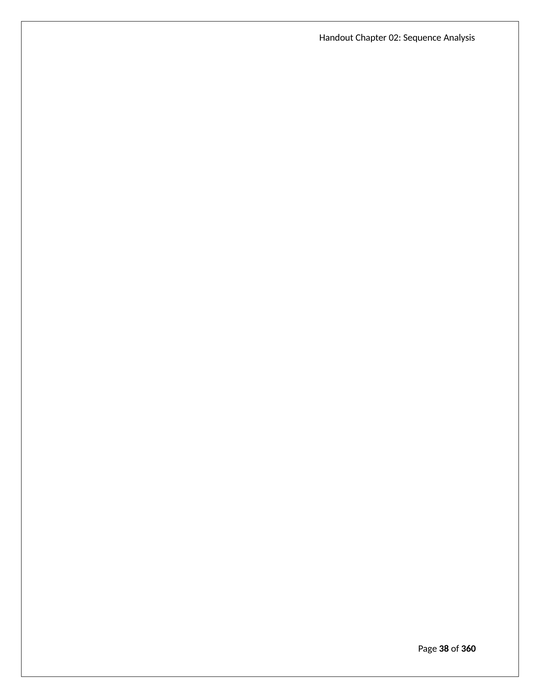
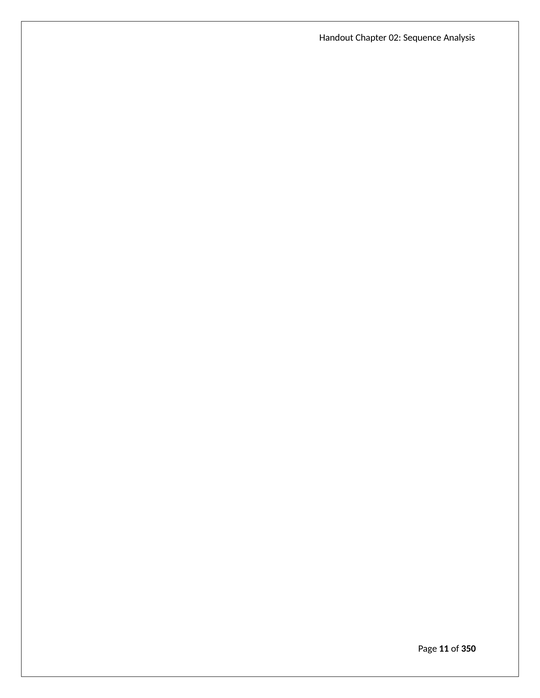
38: 38 -> 11
360: 360 -> 350
